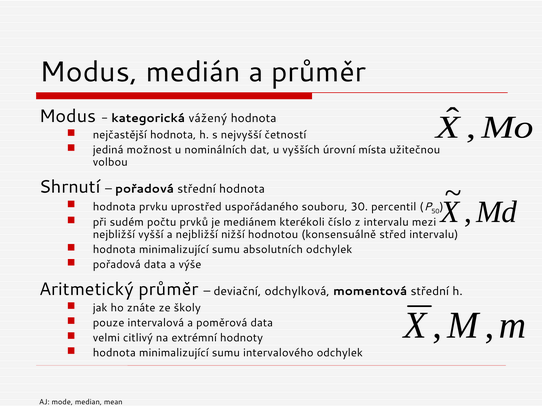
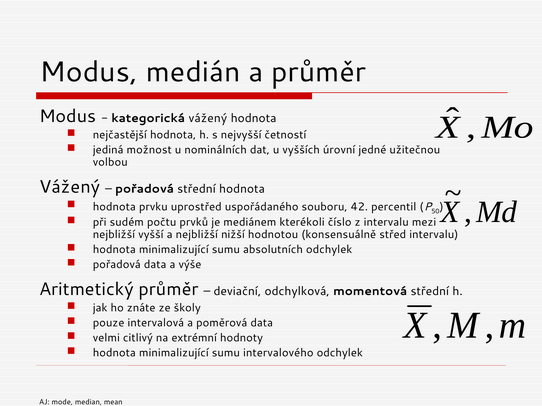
místa: místa -> jedné
Shrnutí at (70, 187): Shrnutí -> Vážený
30: 30 -> 42
